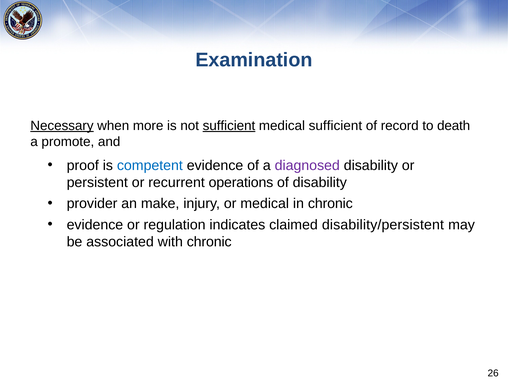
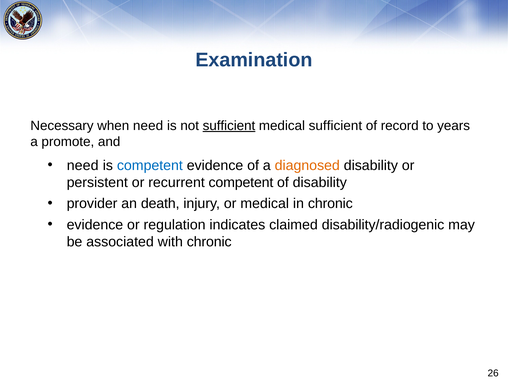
Necessary underline: present -> none
when more: more -> need
death: death -> years
proof at (83, 165): proof -> need
diagnosed colour: purple -> orange
recurrent operations: operations -> competent
make: make -> death
disability/persistent: disability/persistent -> disability/radiogenic
